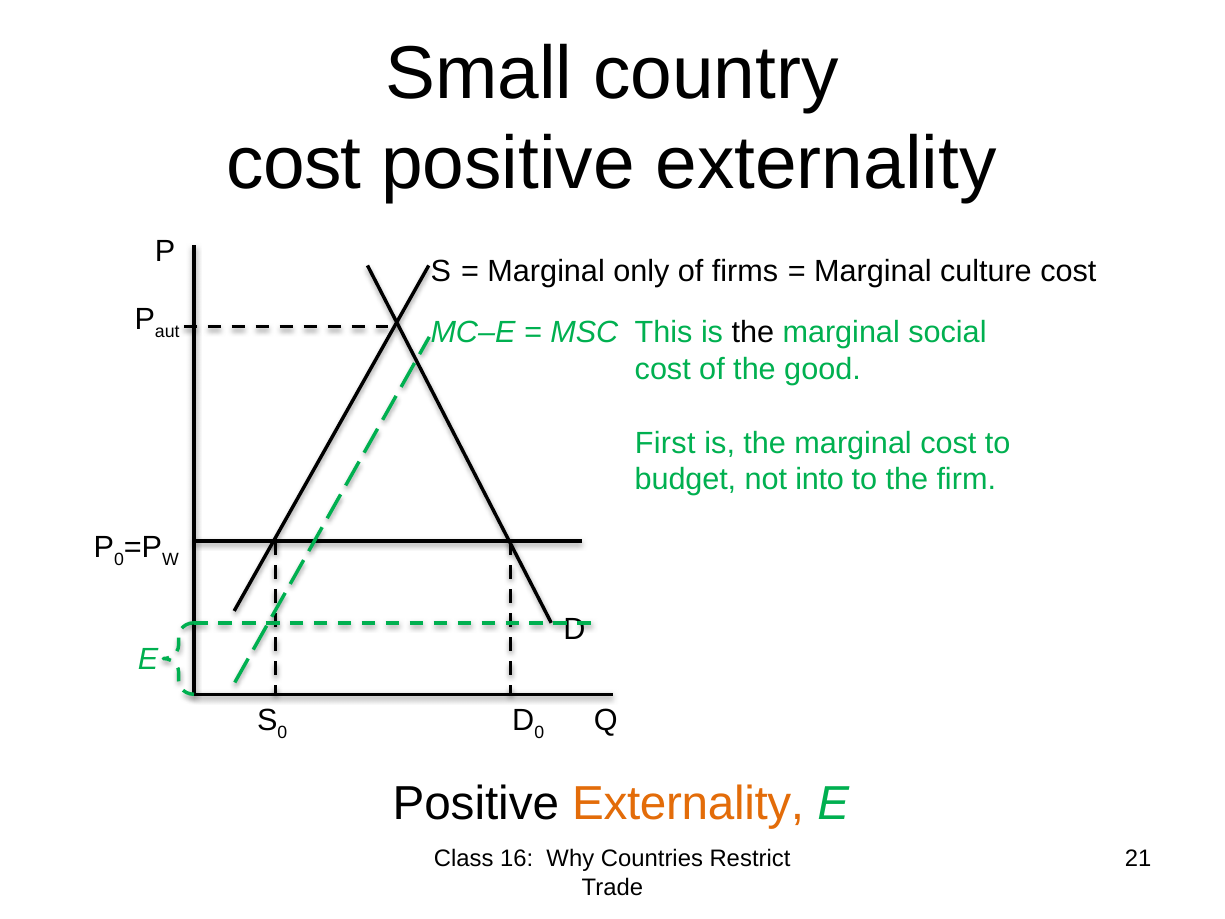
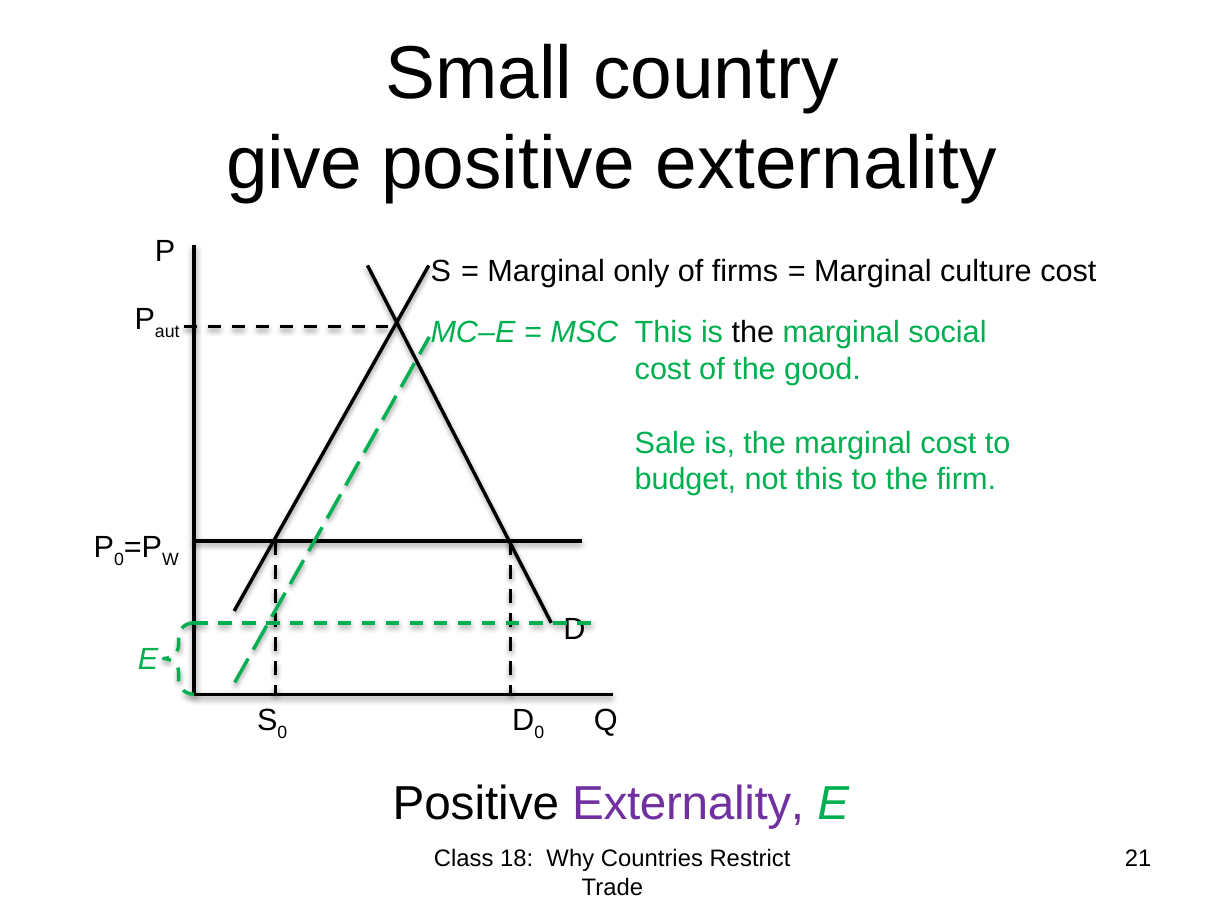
cost at (294, 163): cost -> give
First: First -> Sale
not into: into -> this
Externality at (688, 804) colour: orange -> purple
16: 16 -> 18
